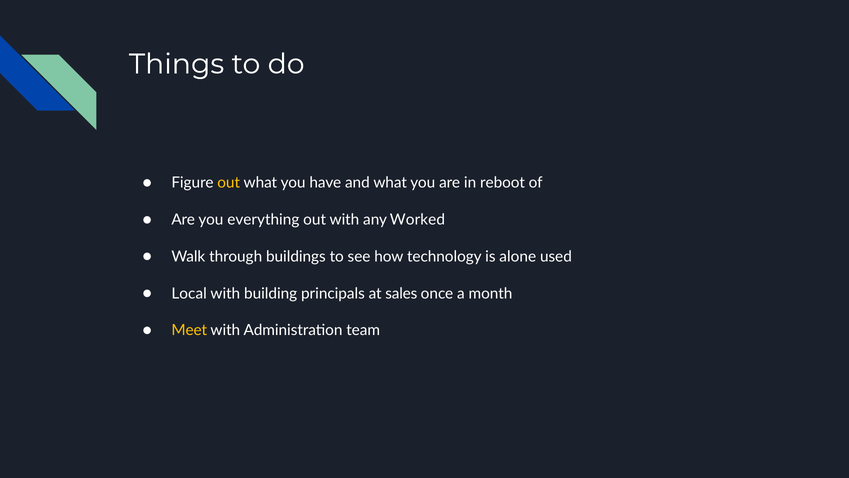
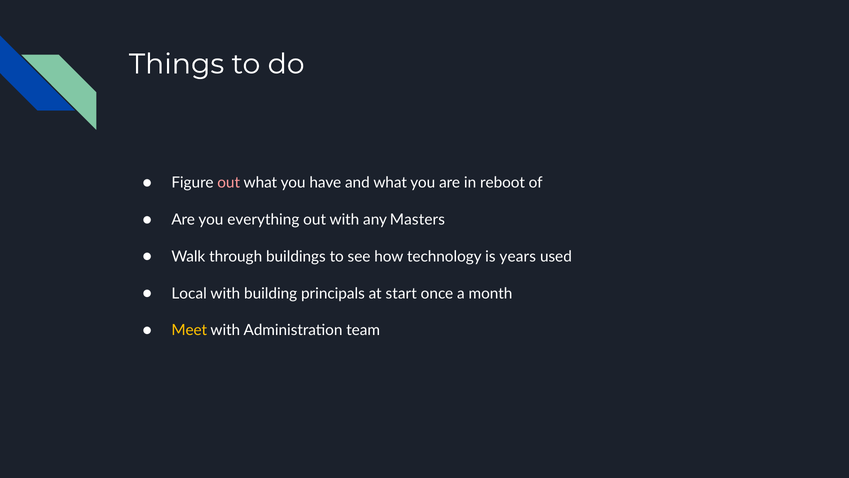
out at (229, 183) colour: yellow -> pink
Worked: Worked -> Masters
alone: alone -> years
sales: sales -> start
